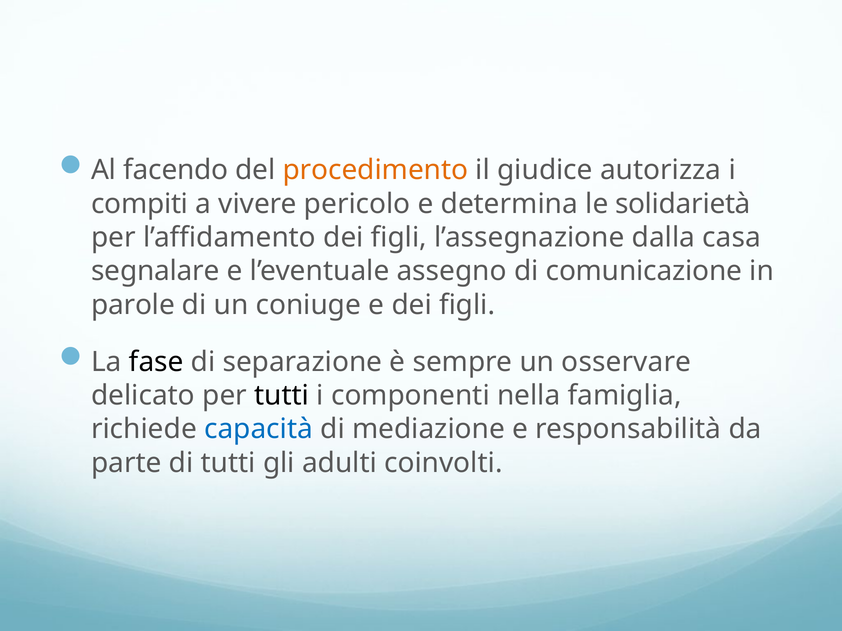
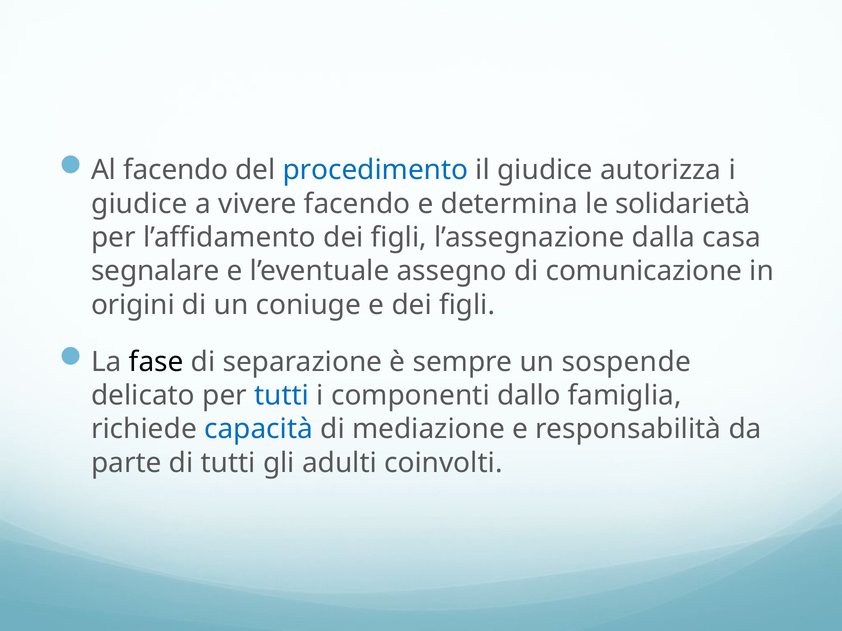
procedimento colour: orange -> blue
compiti at (140, 204): compiti -> giudice
vivere pericolo: pericolo -> facendo
parole: parole -> origini
osservare: osservare -> sospende
tutti at (282, 396) colour: black -> blue
nella: nella -> dallo
